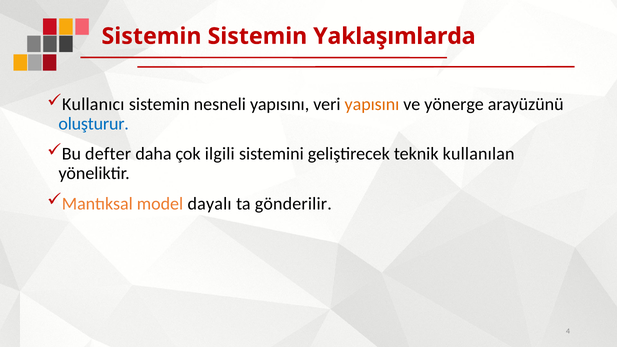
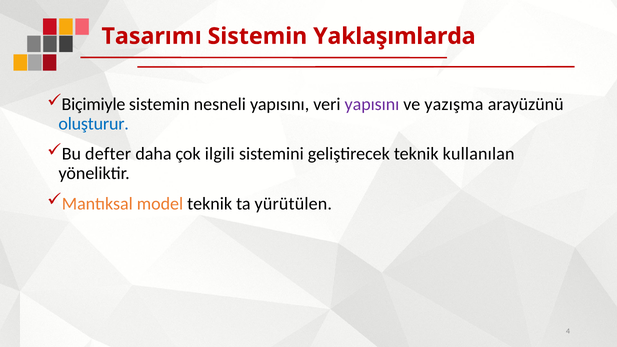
Sistemin at (152, 36): Sistemin -> Tasarımı
Kullanıcı: Kullanıcı -> Biçimiyle
yapısını at (372, 104) colour: orange -> purple
yönerge: yönerge -> yazışma
model dayalı: dayalı -> teknik
gönderilir: gönderilir -> yürütülen
